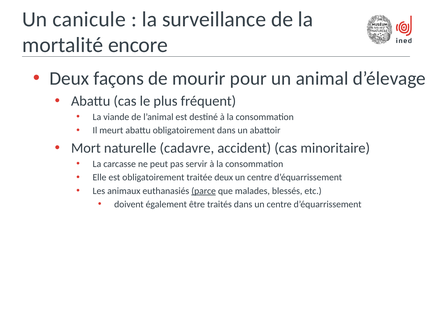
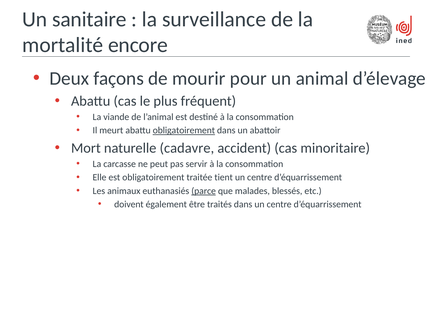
canicule: canicule -> sanitaire
obligatoirement at (184, 130) underline: none -> present
traitée deux: deux -> tient
